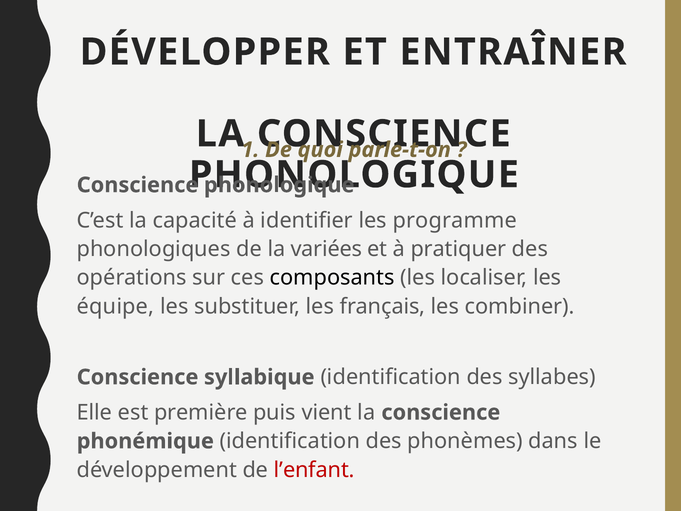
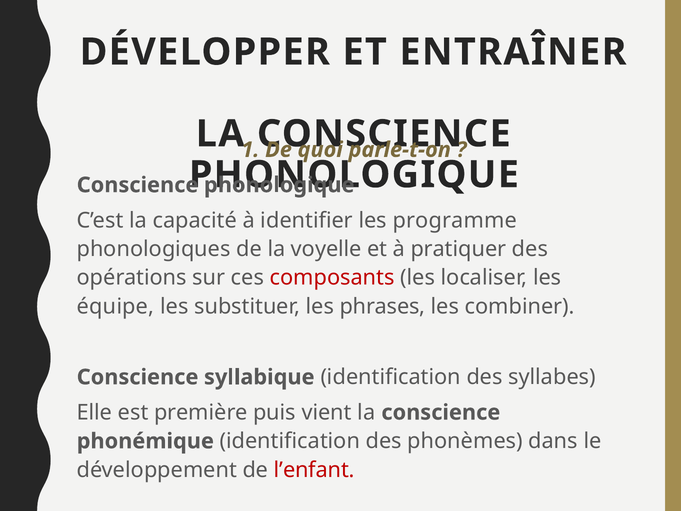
variées: variées -> voyelle
composants colour: black -> red
français: français -> phrases
